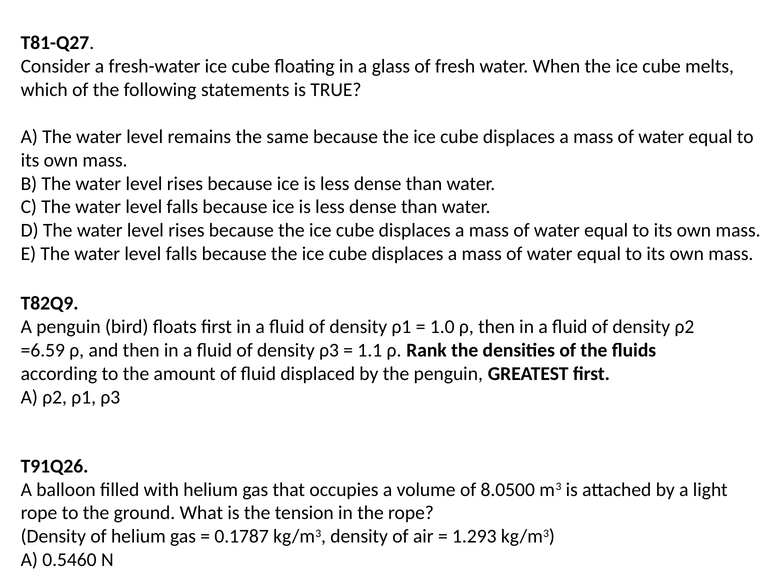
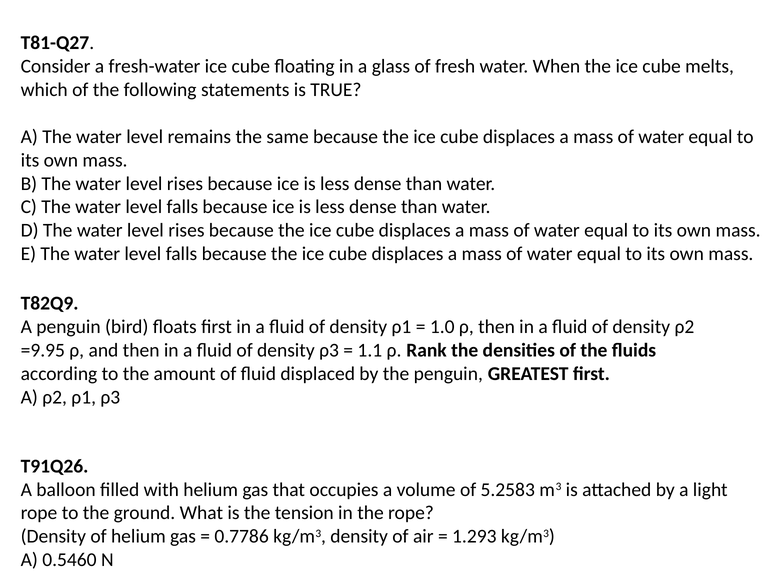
=6.59: =6.59 -> =9.95
8.0500: 8.0500 -> 5.2583
0.1787: 0.1787 -> 0.7786
